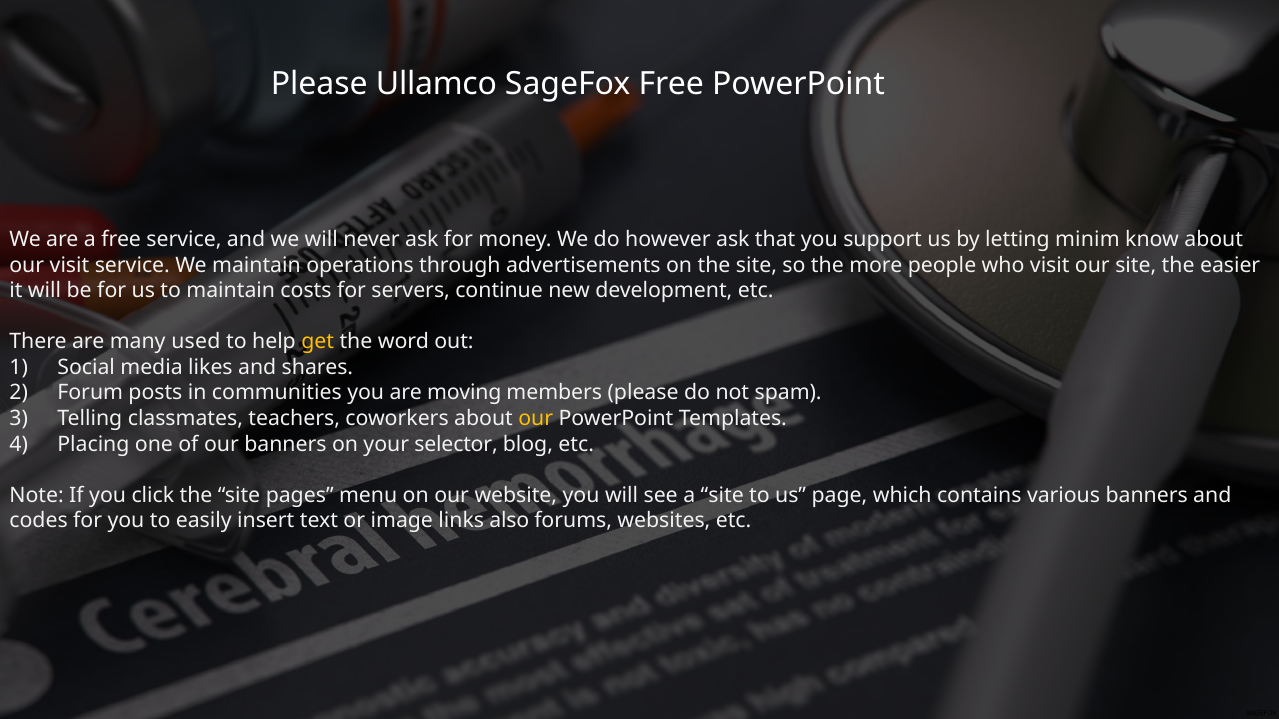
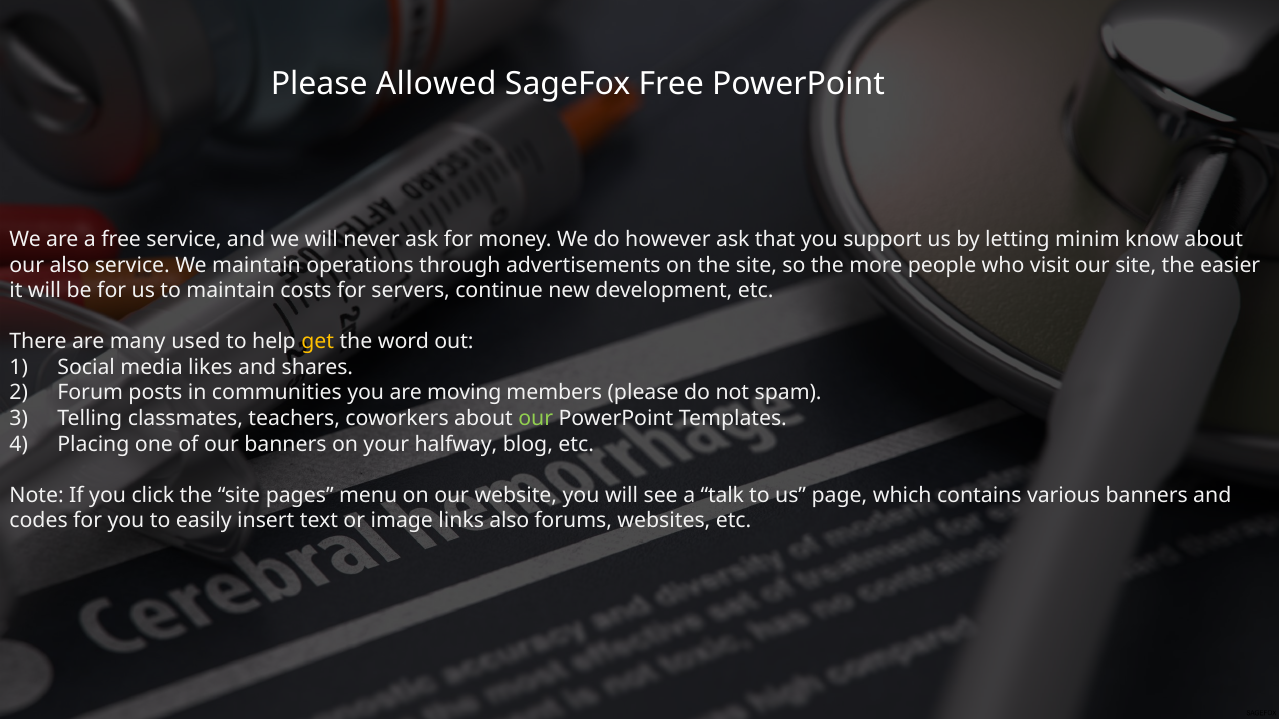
Ullamco: Ullamco -> Allowed
our visit: visit -> also
our at (536, 419) colour: yellow -> light green
selector: selector -> halfway
a site: site -> talk
